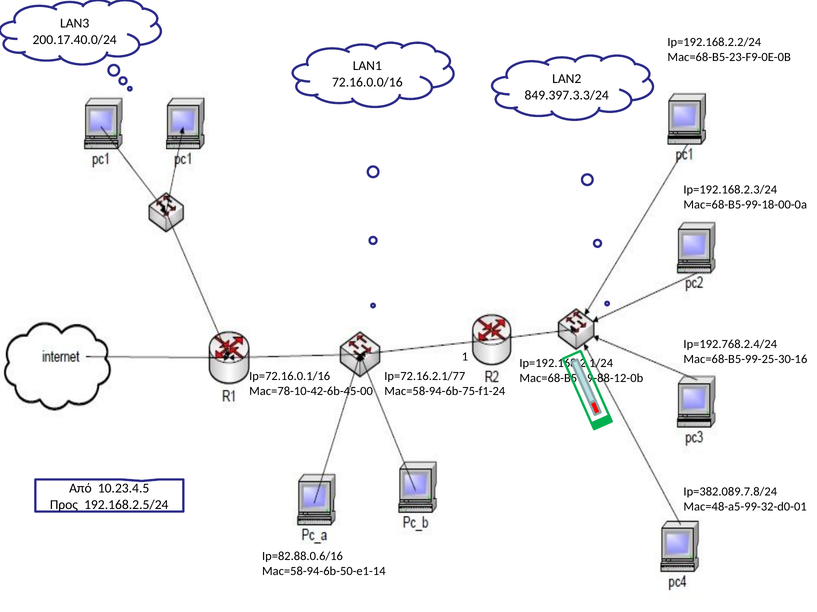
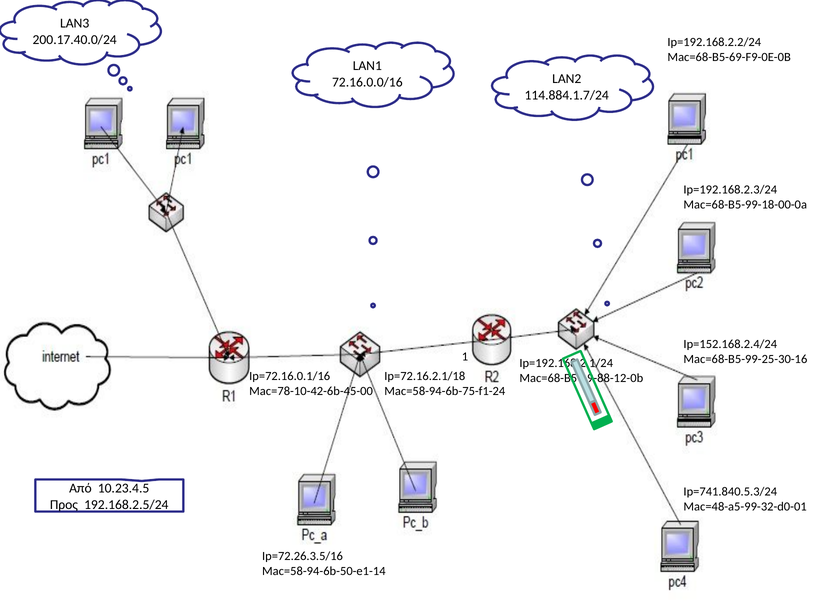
Mac=68-B5-23-F9-0E-0B: Mac=68-B5-23-F9-0E-0B -> Mac=68-B5-69-F9-0E-0B
849.397.3.3/24: 849.397.3.3/24 -> 114.884.1.7/24
Ip=192.768.2.4/24: Ip=192.768.2.4/24 -> Ip=152.168.2.4/24
Ip=72.16.2.1/77: Ip=72.16.2.1/77 -> Ip=72.16.2.1/18
Ip=382.089.7.8/24: Ip=382.089.7.8/24 -> Ip=741.840.5.3/24
Ip=82.88.0.6/16: Ip=82.88.0.6/16 -> Ip=72.26.3.5/16
